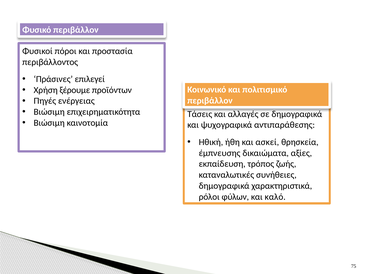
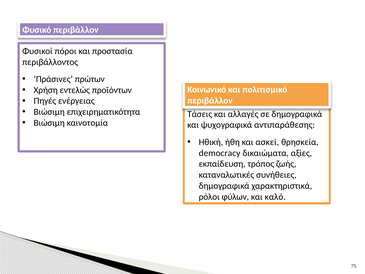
επιλεγεί: επιλεγεί -> πρώτων
ξέρουμε: ξέρουμε -> εντελώς
έμπνευσης: έμπνευσης -> democracy
